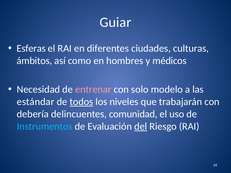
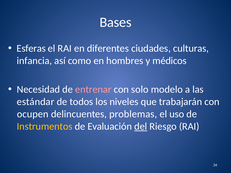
Guiar: Guiar -> Bases
ámbitos: ámbitos -> infancia
todos underline: present -> none
debería: debería -> ocupen
comunidad: comunidad -> problemas
Instrumentos colour: light blue -> yellow
